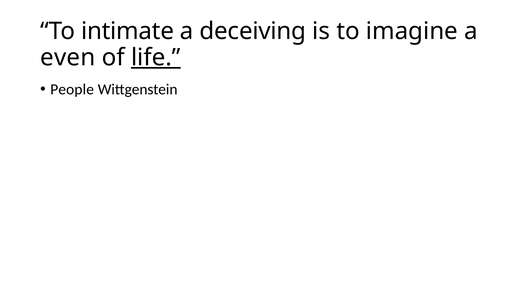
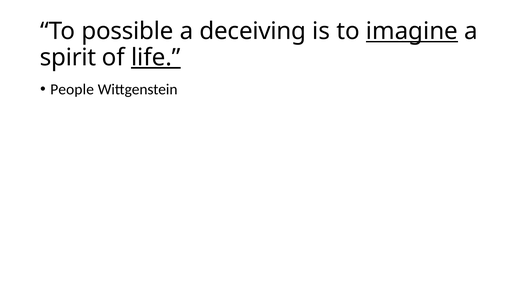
intimate: intimate -> possible
imagine underline: none -> present
even: even -> spirit
